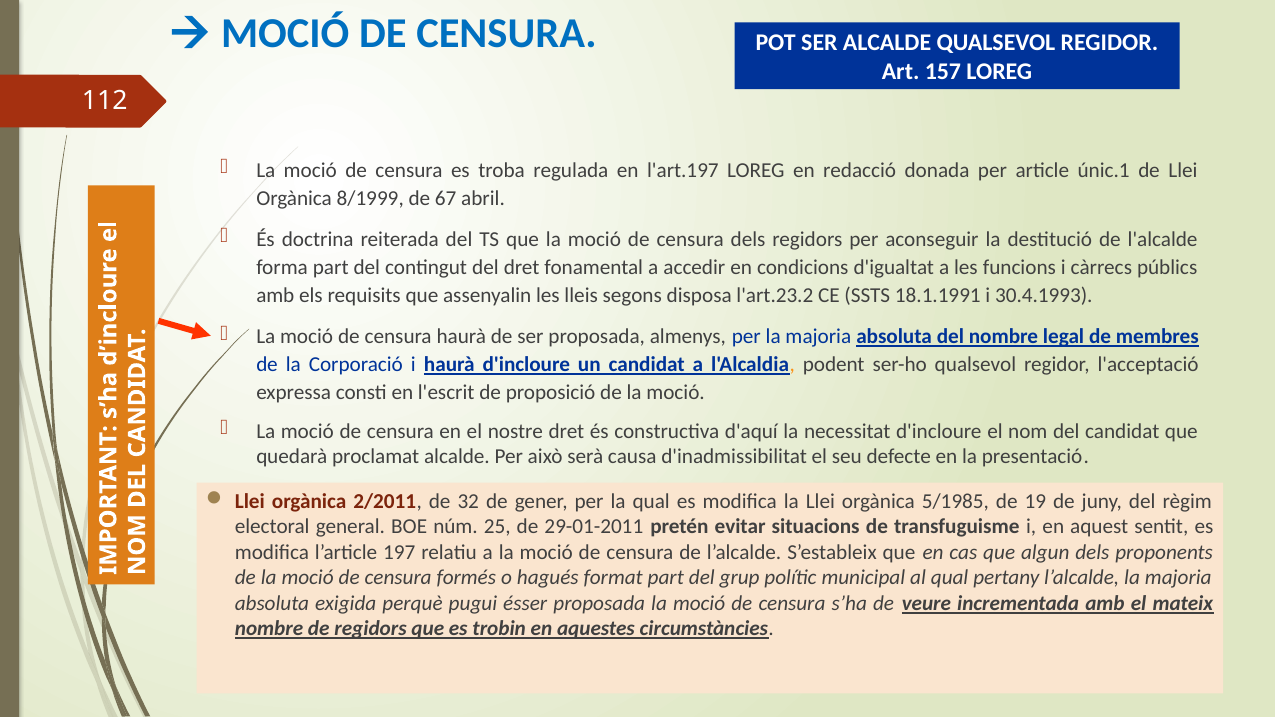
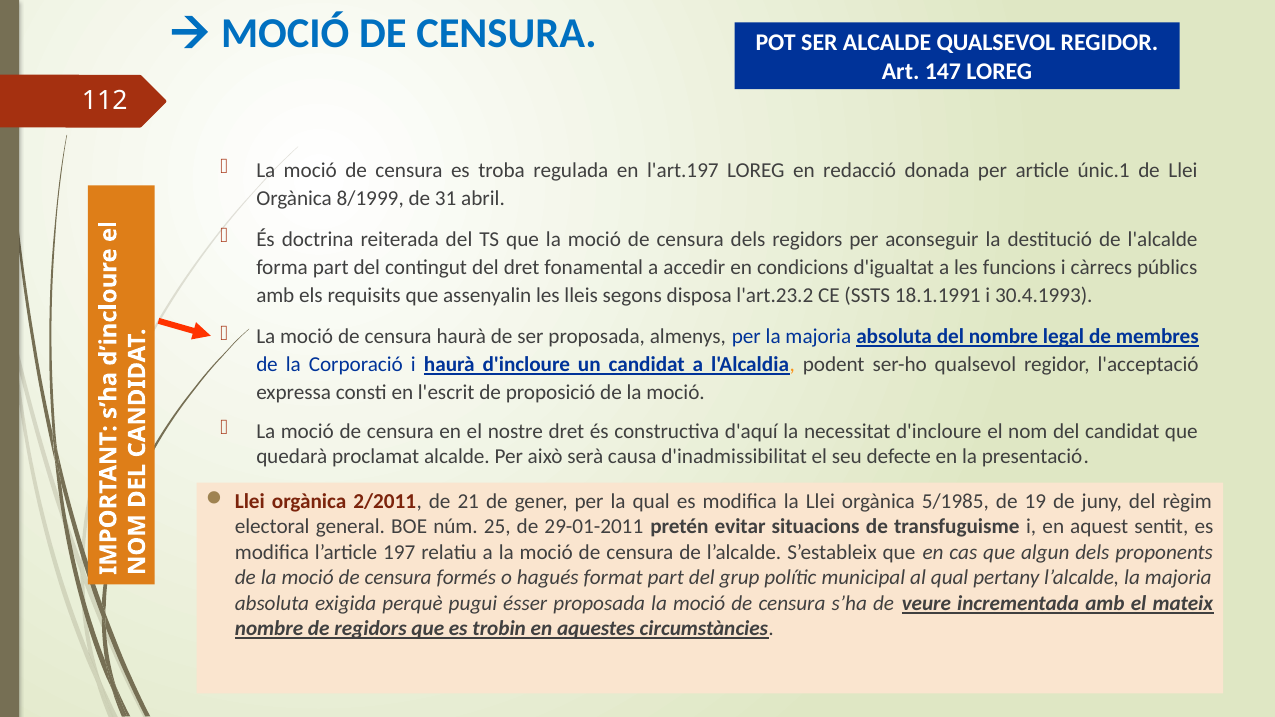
157: 157 -> 147
67: 67 -> 31
32: 32 -> 21
